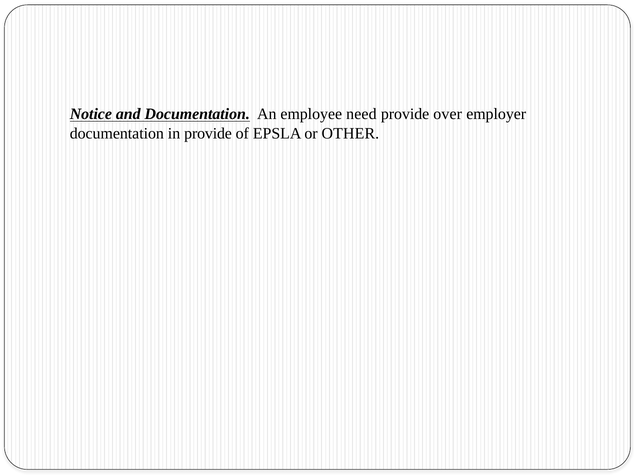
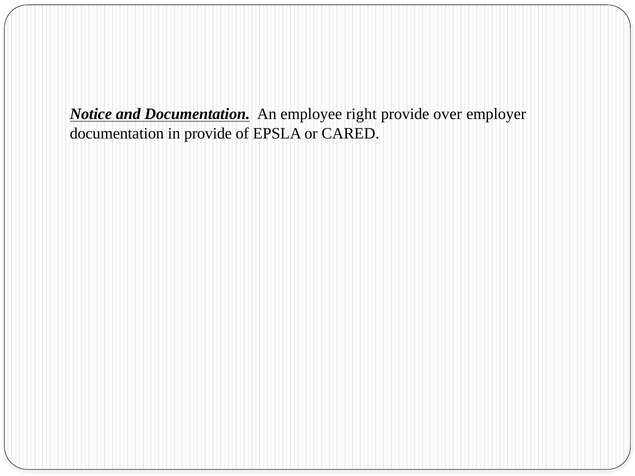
need: need -> right
OTHER: OTHER -> CARED
